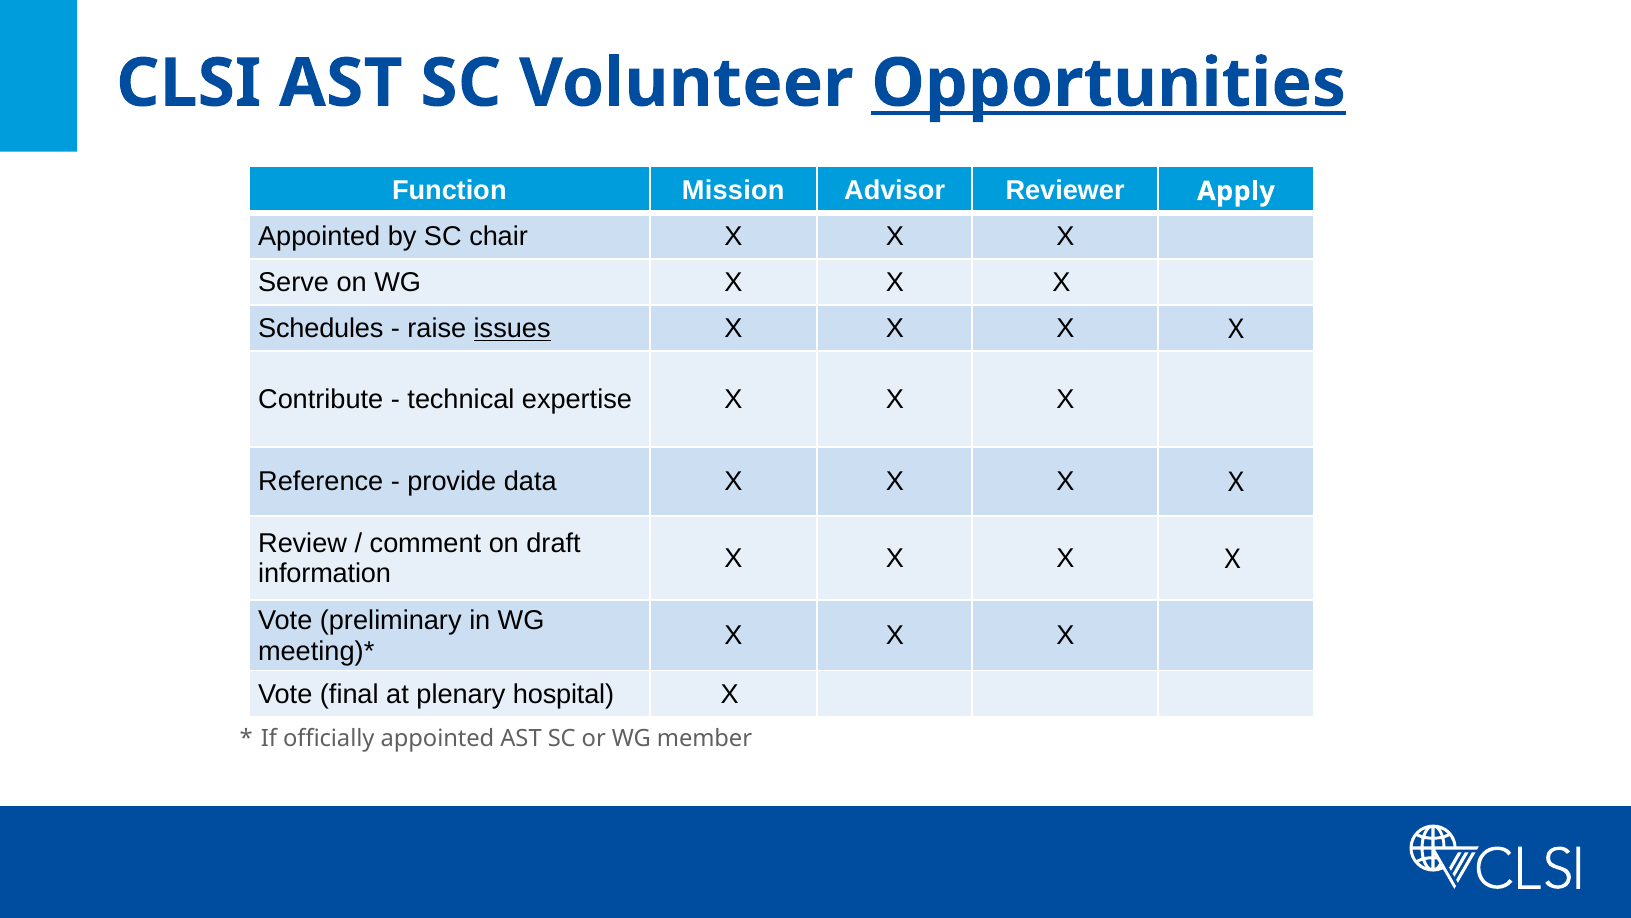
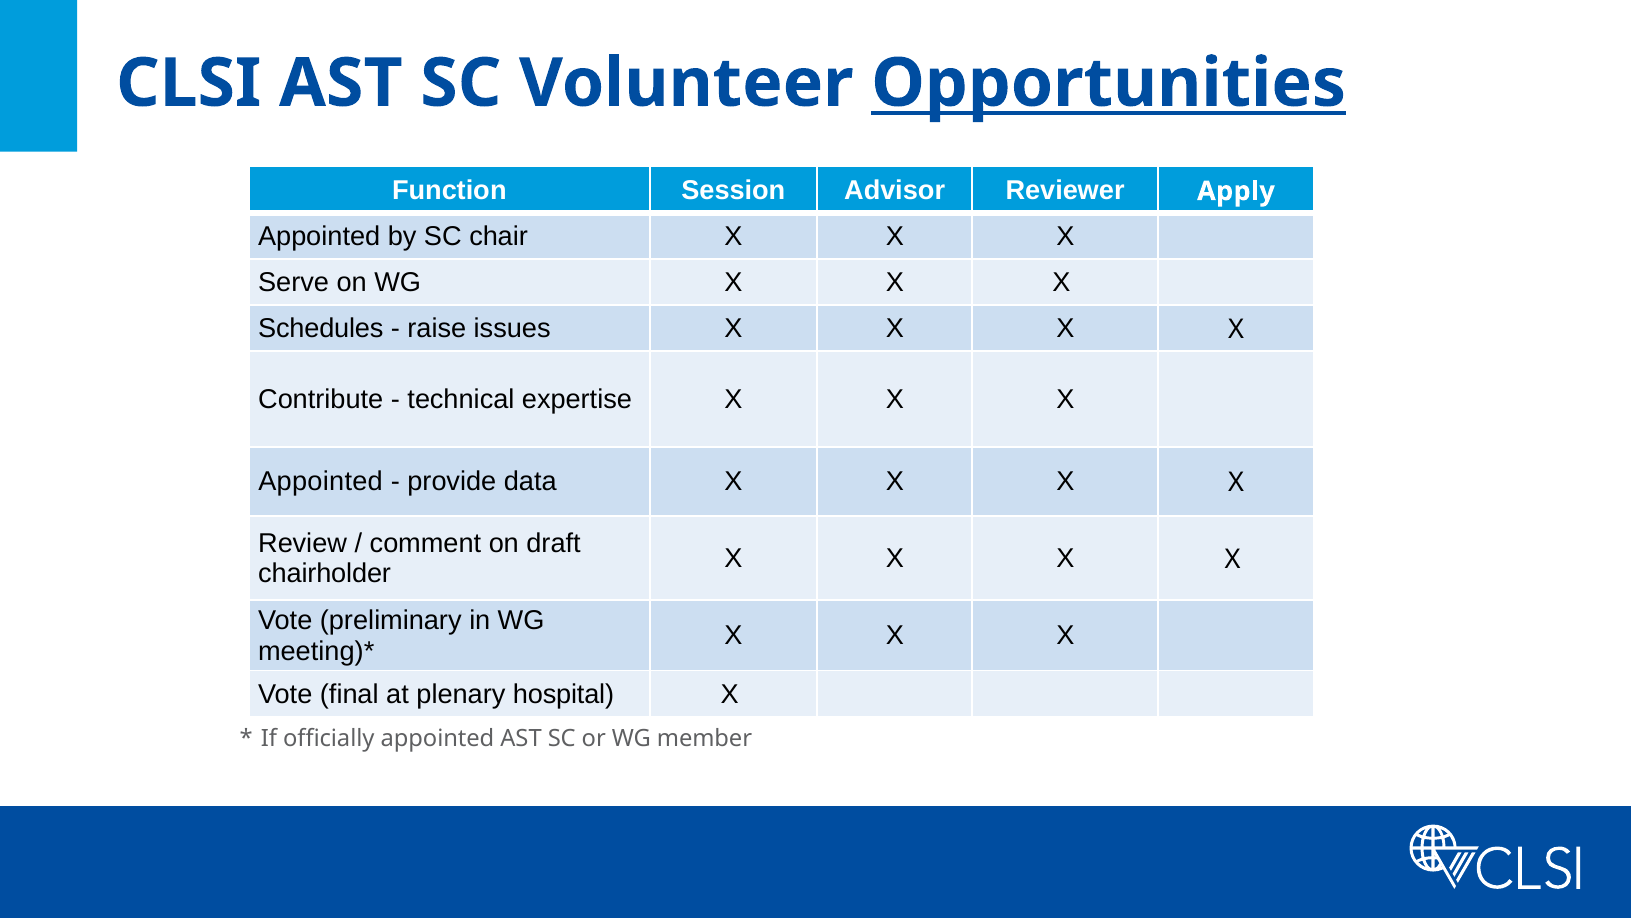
Mission: Mission -> Session
issues underline: present -> none
Reference at (321, 482): Reference -> Appointed
information: information -> chairholder
